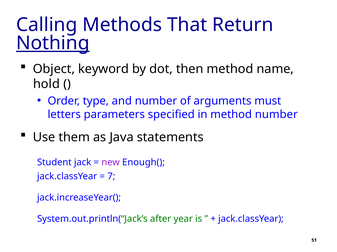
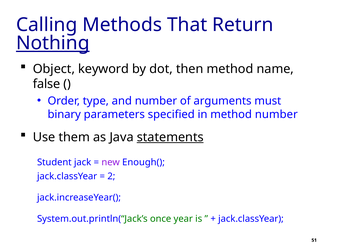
hold: hold -> false
letters: letters -> binary
statements underline: none -> present
7: 7 -> 2
after: after -> once
